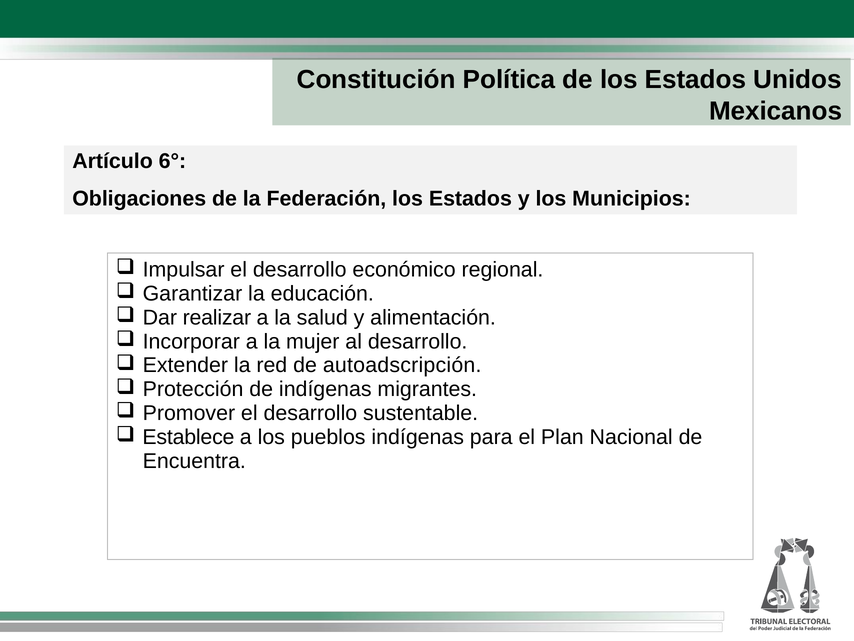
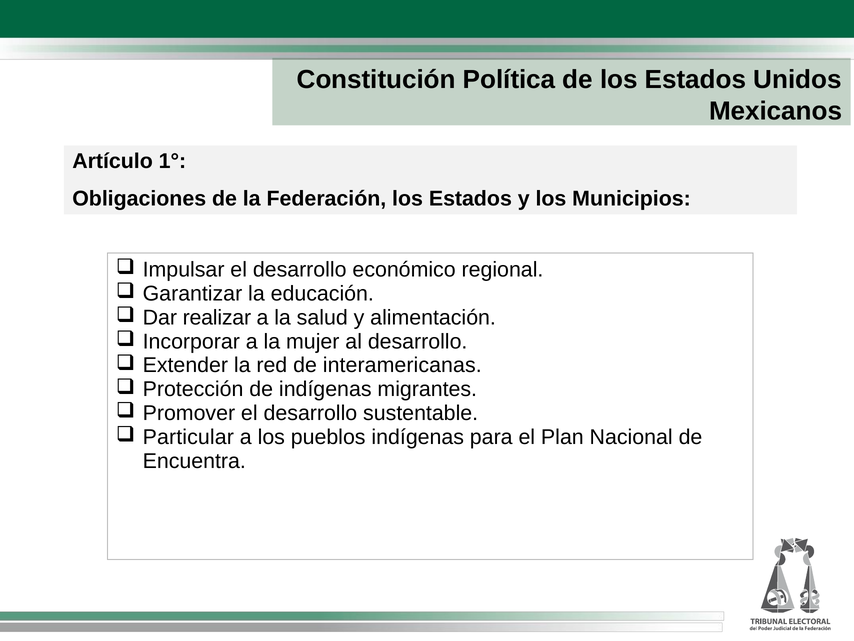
6°: 6° -> 1°
autoadscripción: autoadscripción -> interamericanas
Establece: Establece -> Particular
